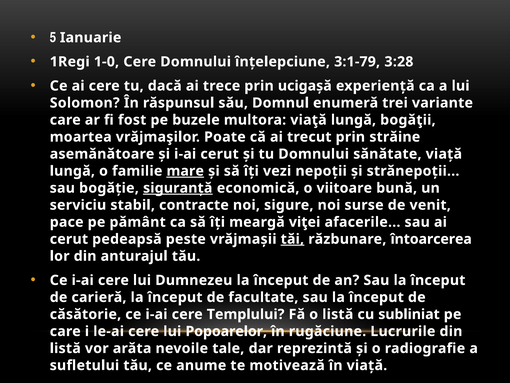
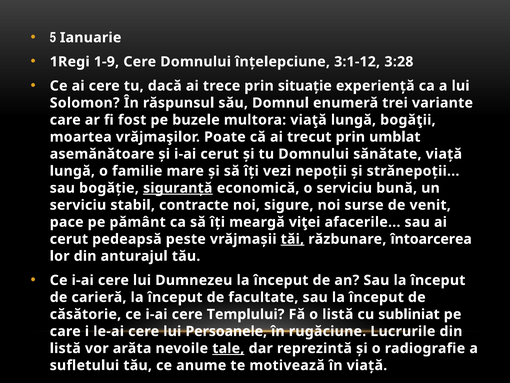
1-0: 1-0 -> 1-9
3:1-79: 3:1-79 -> 3:1-12
ucigașă: ucigașă -> situație
străine: străine -> umblat
mare underline: present -> none
o viitoare: viitoare -> serviciu
Popoarelor: Popoarelor -> Persoanele
tale underline: none -> present
